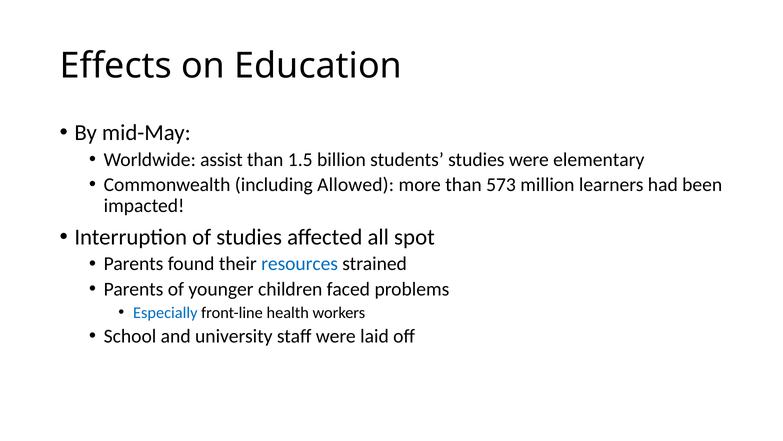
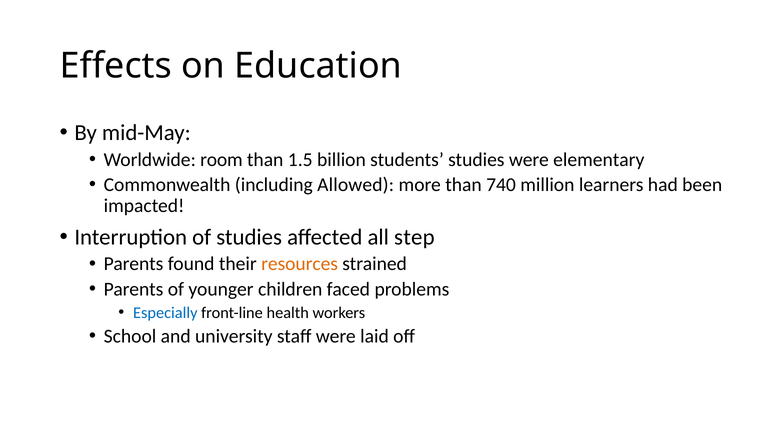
assist: assist -> room
573: 573 -> 740
spot: spot -> step
resources colour: blue -> orange
